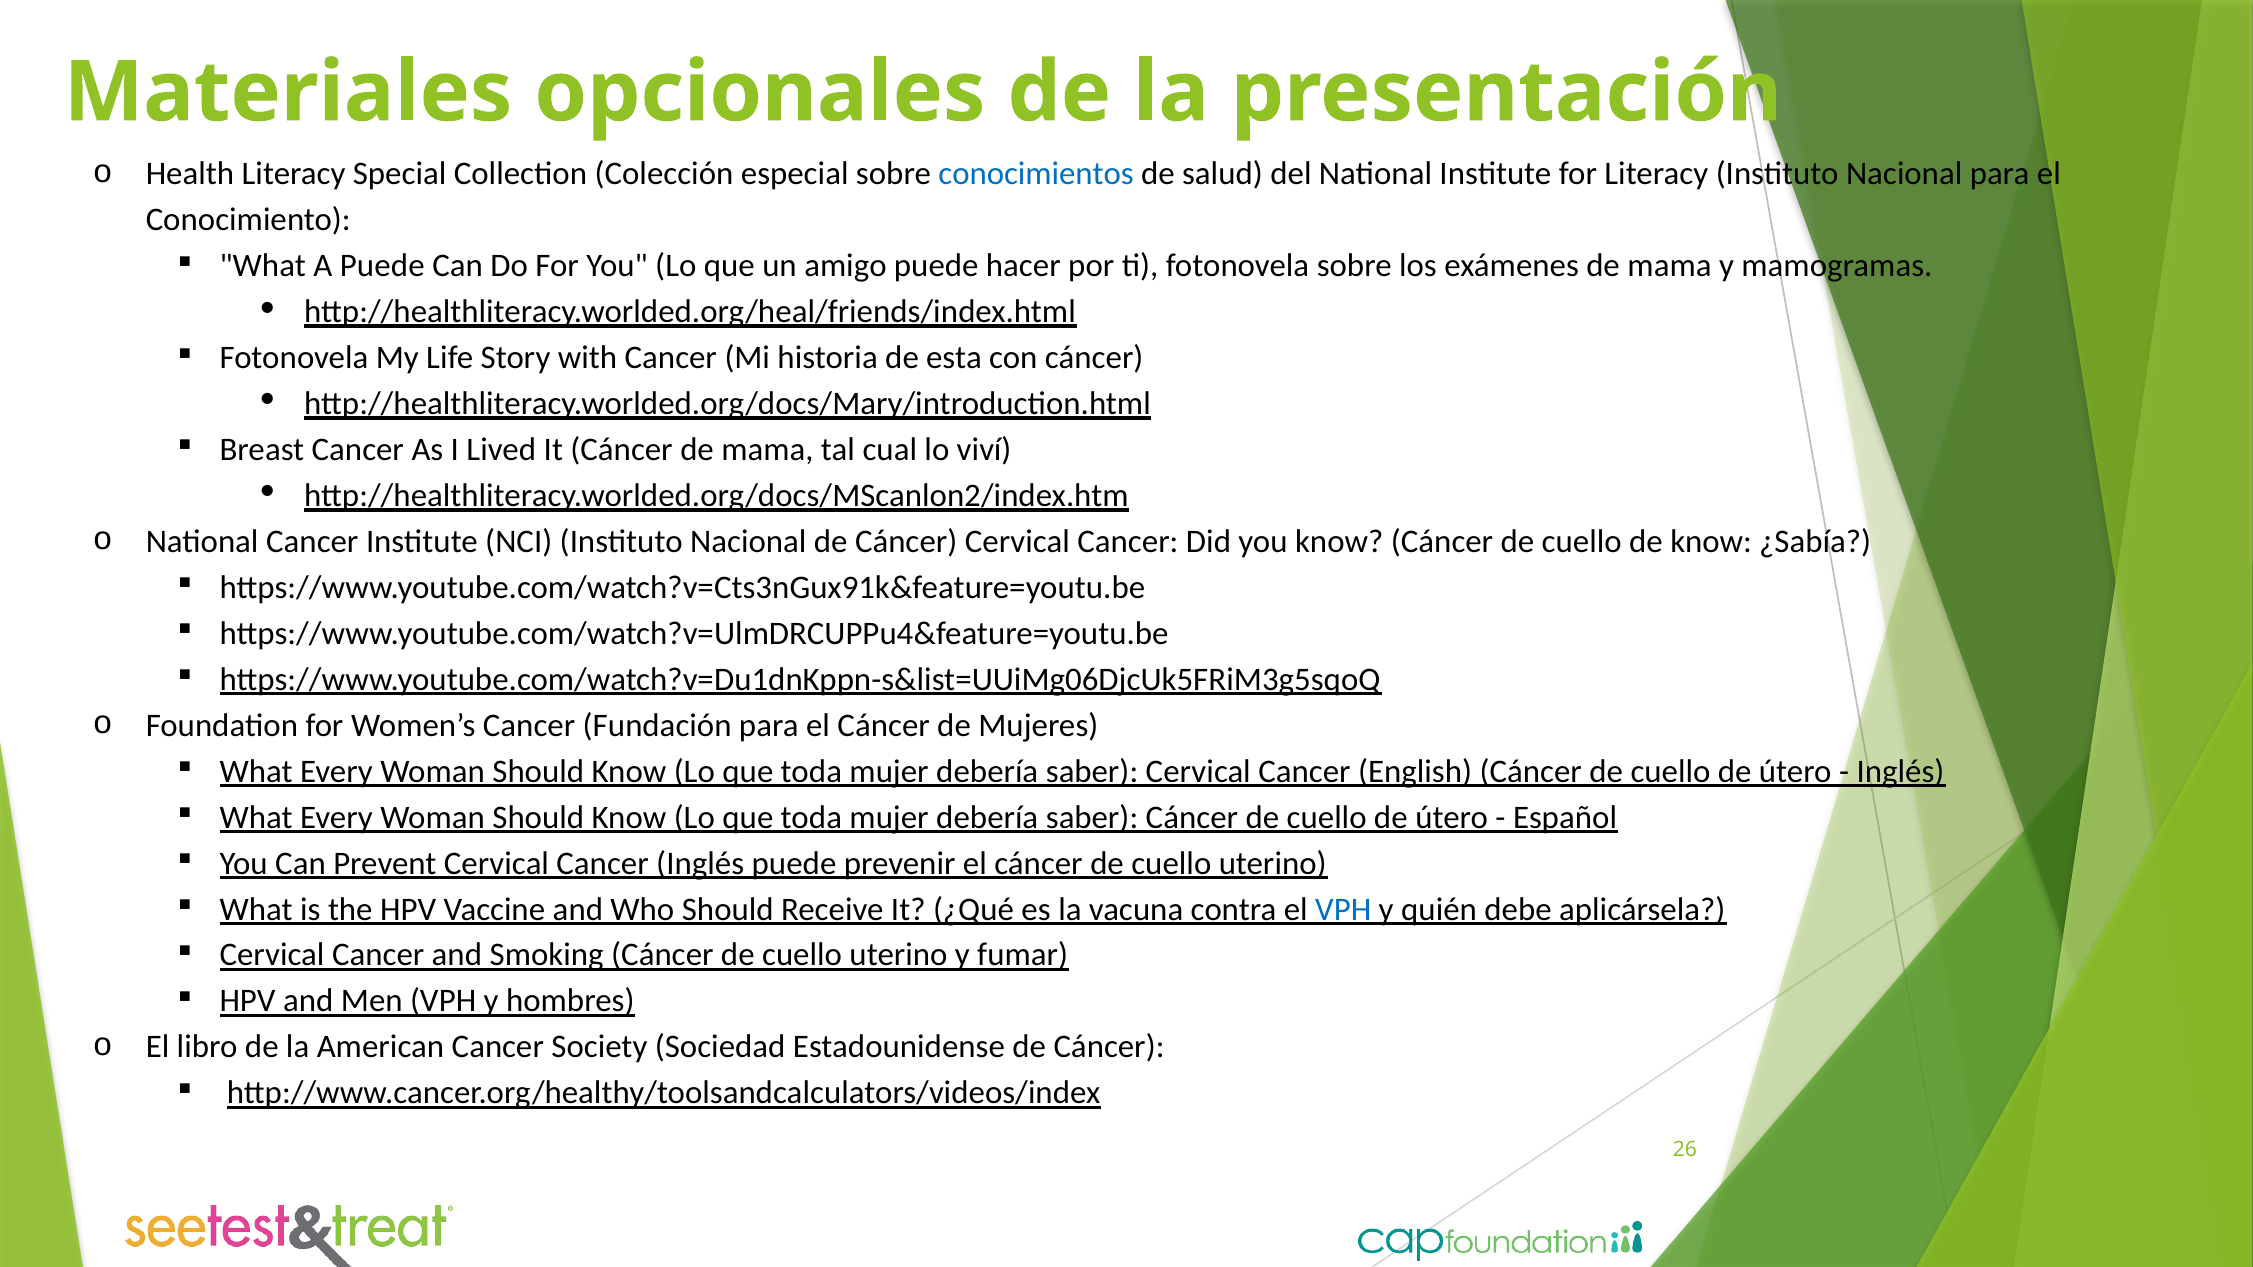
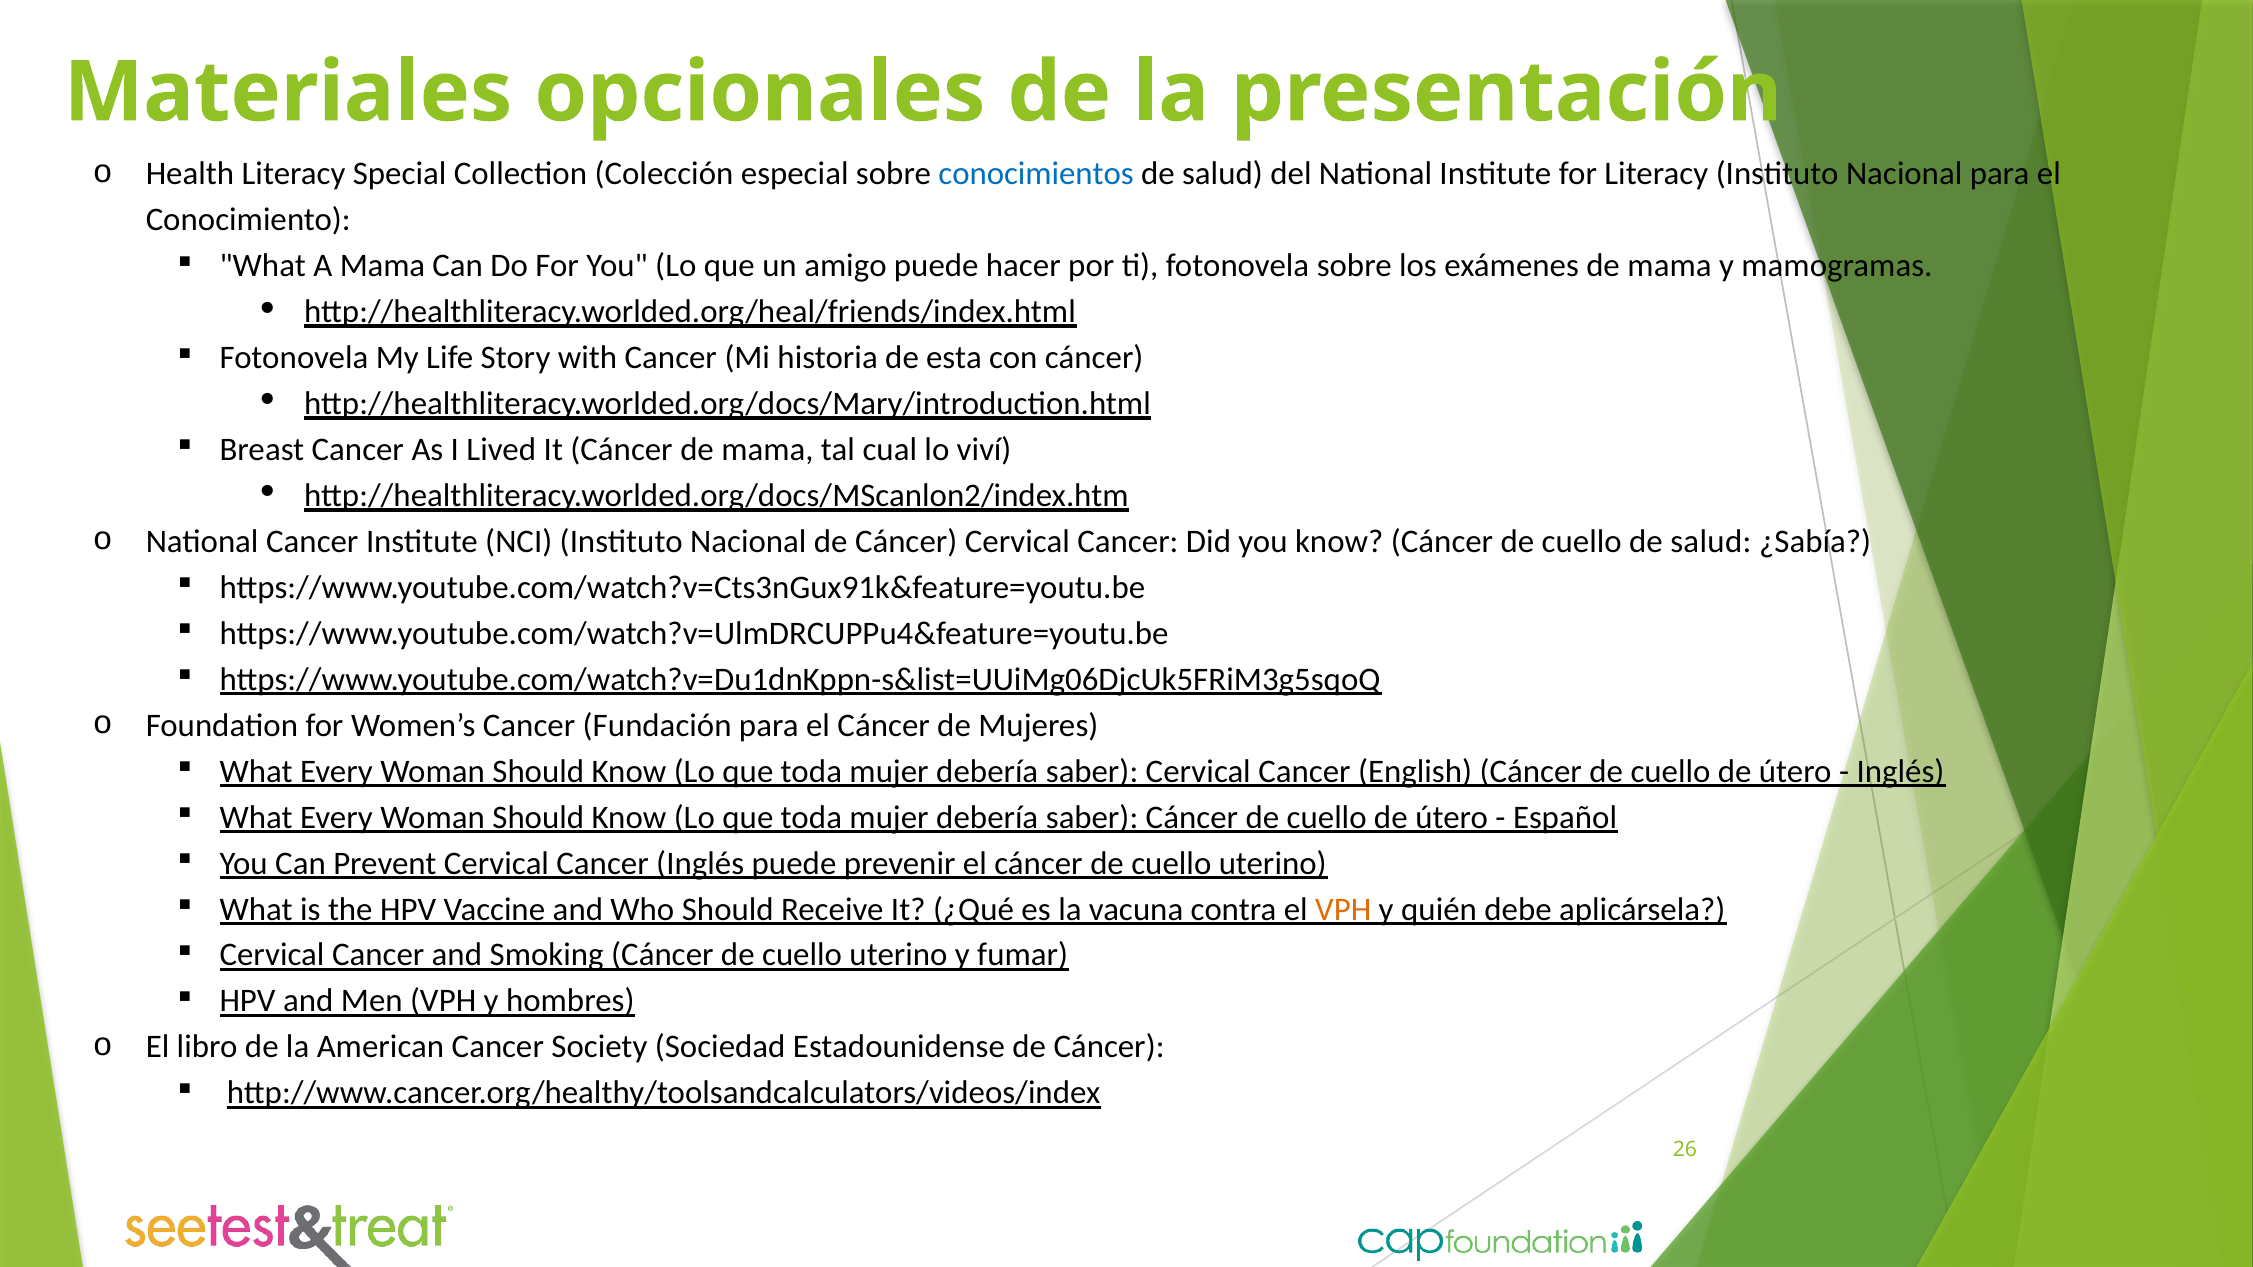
A Puede: Puede -> Mama
cuello de know: know -> salud
VPH at (1343, 909) colour: blue -> orange
